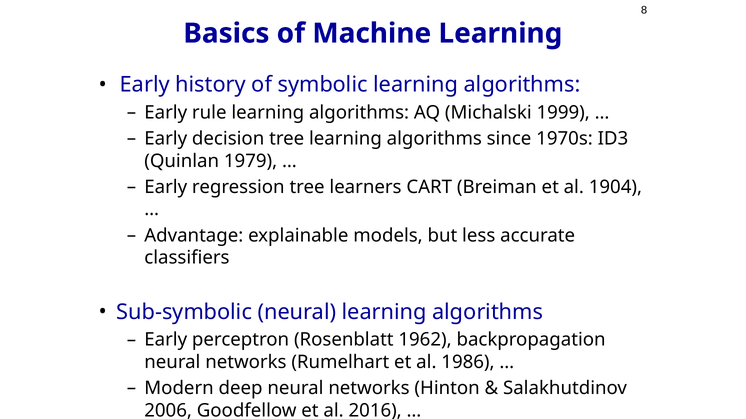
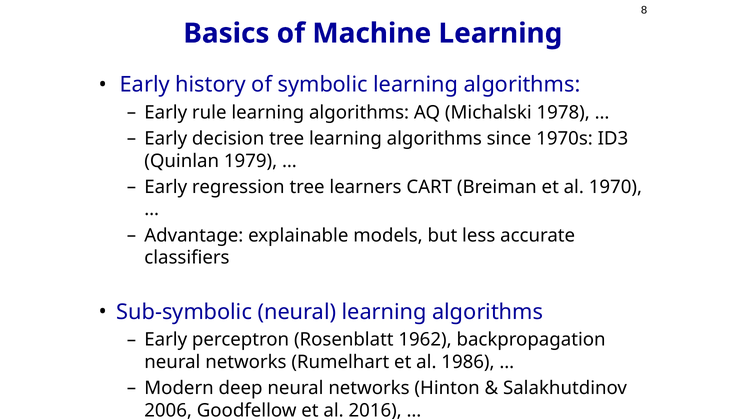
1999: 1999 -> 1978
1904: 1904 -> 1970
